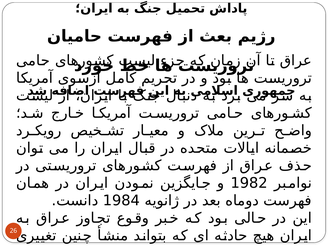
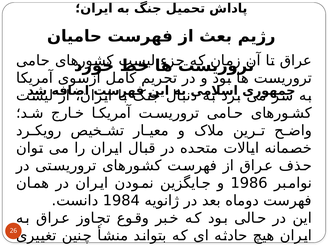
1982: 1982 -> 1986
